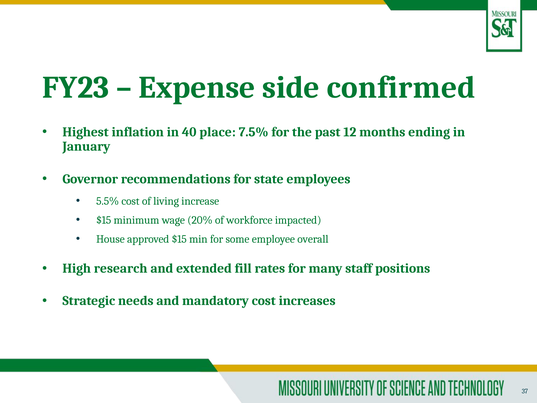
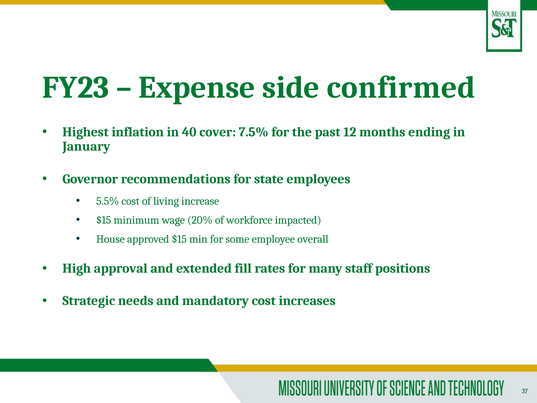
place: place -> cover
research: research -> approval
